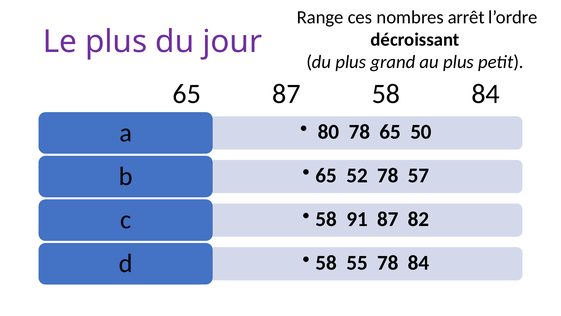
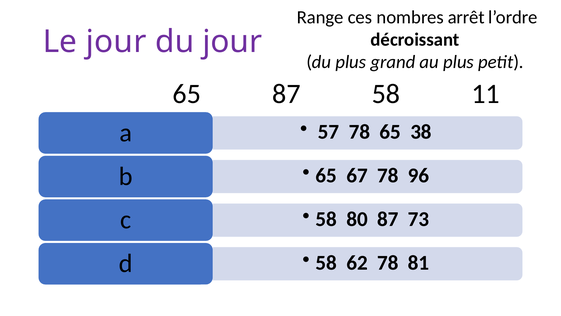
Le plus: plus -> jour
58 84: 84 -> 11
80: 80 -> 57
50: 50 -> 38
52: 52 -> 67
57: 57 -> 96
91: 91 -> 80
82: 82 -> 73
55: 55 -> 62
78 84: 84 -> 81
